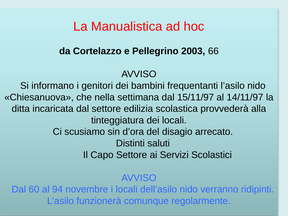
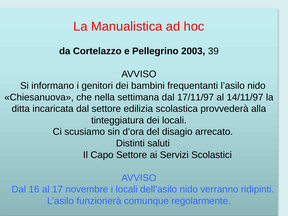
66: 66 -> 39
15/11/97: 15/11/97 -> 17/11/97
60: 60 -> 16
94: 94 -> 17
